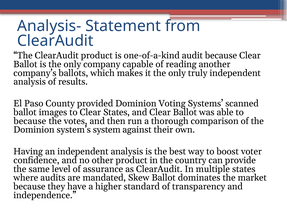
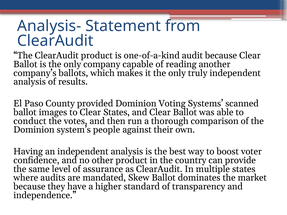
because at (30, 121): because -> conduct
system: system -> people
